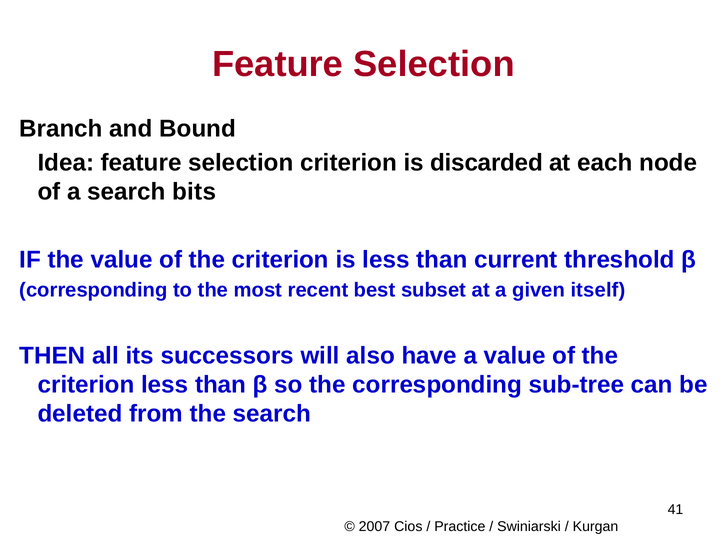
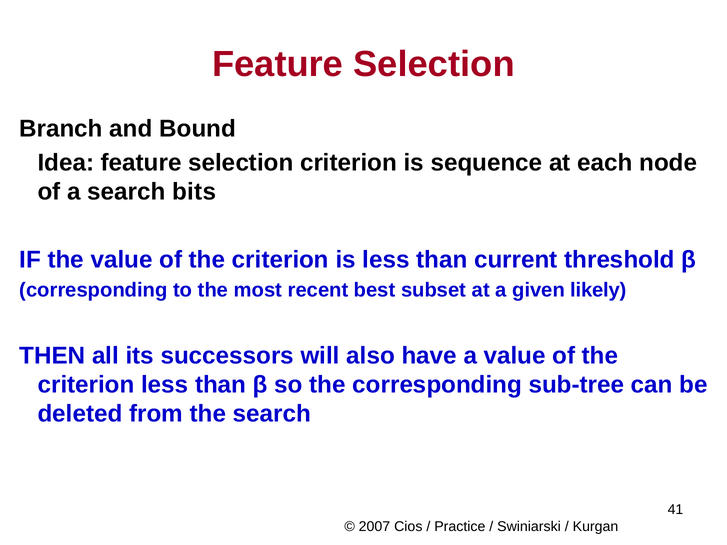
discarded: discarded -> sequence
itself: itself -> likely
